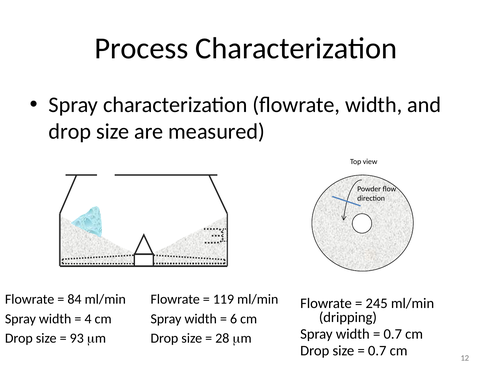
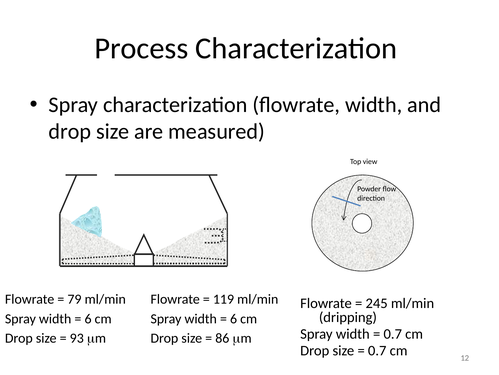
84: 84 -> 79
4 at (88, 318): 4 -> 6
28: 28 -> 86
